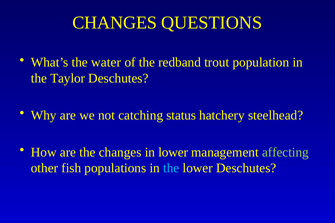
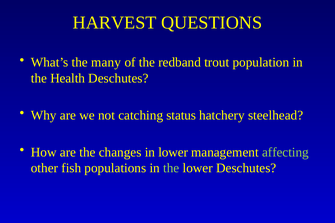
CHANGES at (115, 23): CHANGES -> HARVEST
water: water -> many
Taylor: Taylor -> Health
the at (171, 168) colour: light blue -> light green
